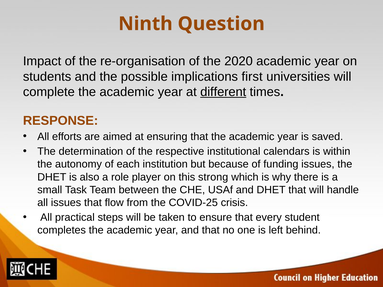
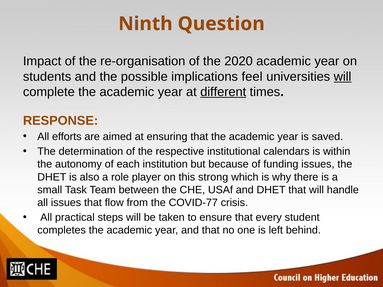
first: first -> feel
will at (343, 77) underline: none -> present
COVID-25: COVID-25 -> COVID-77
